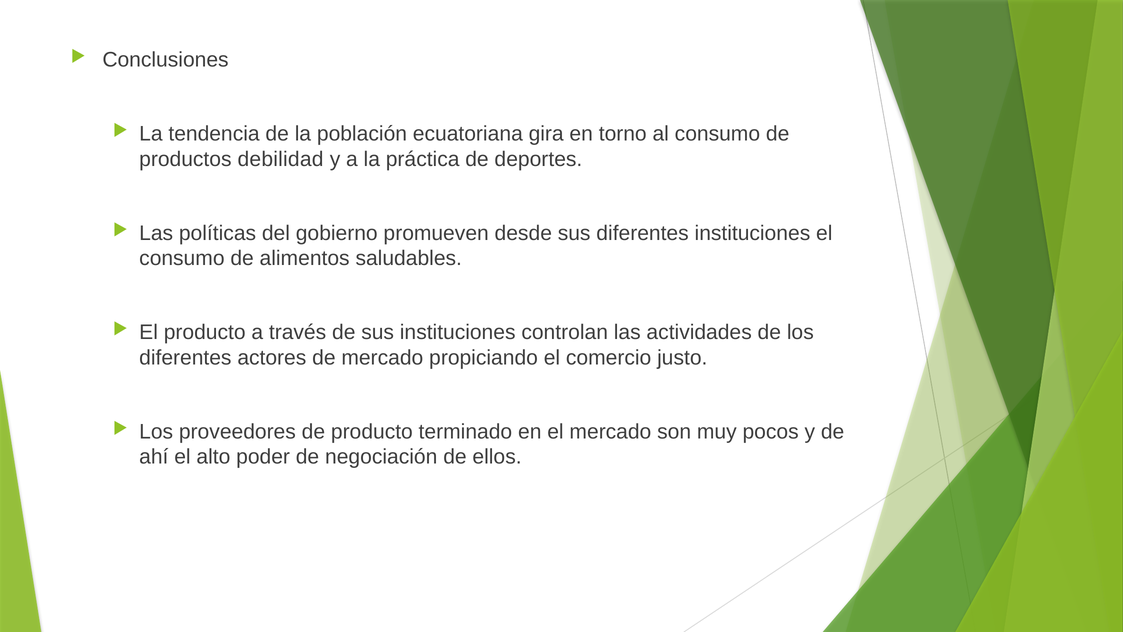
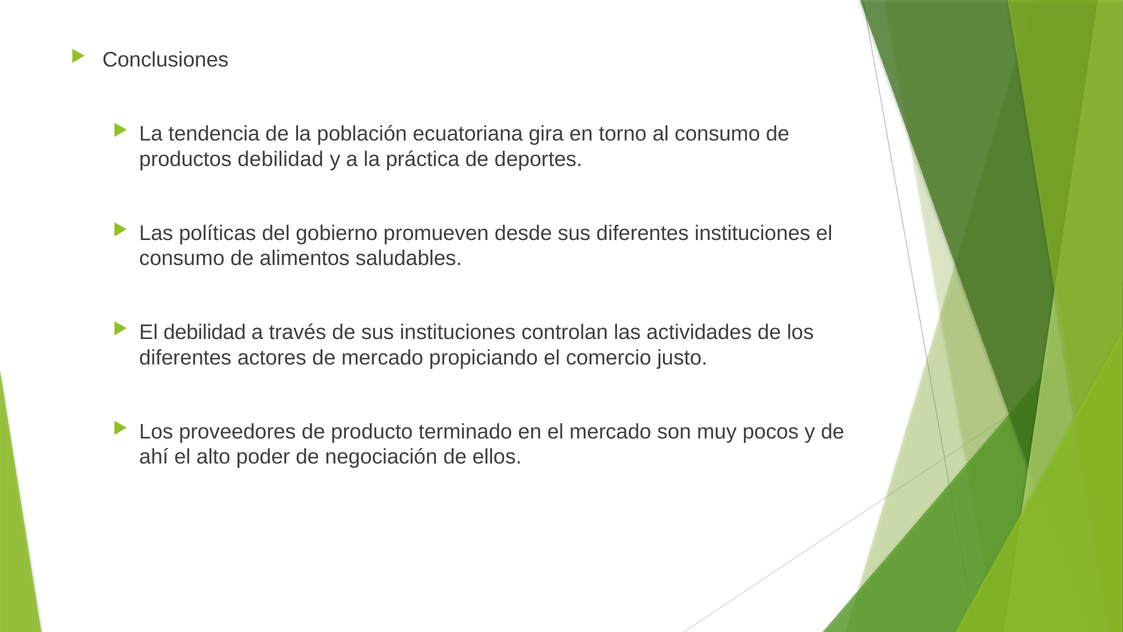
El producto: producto -> debilidad
